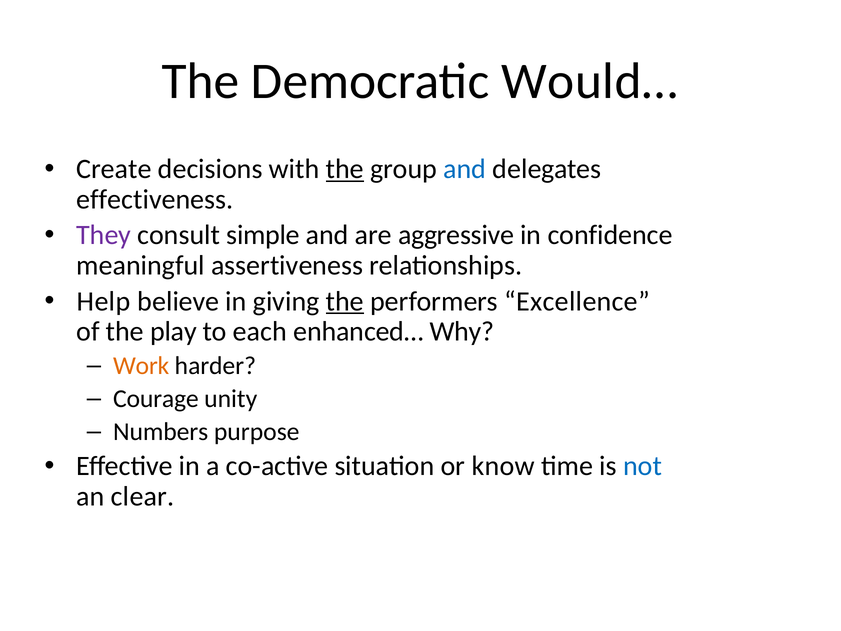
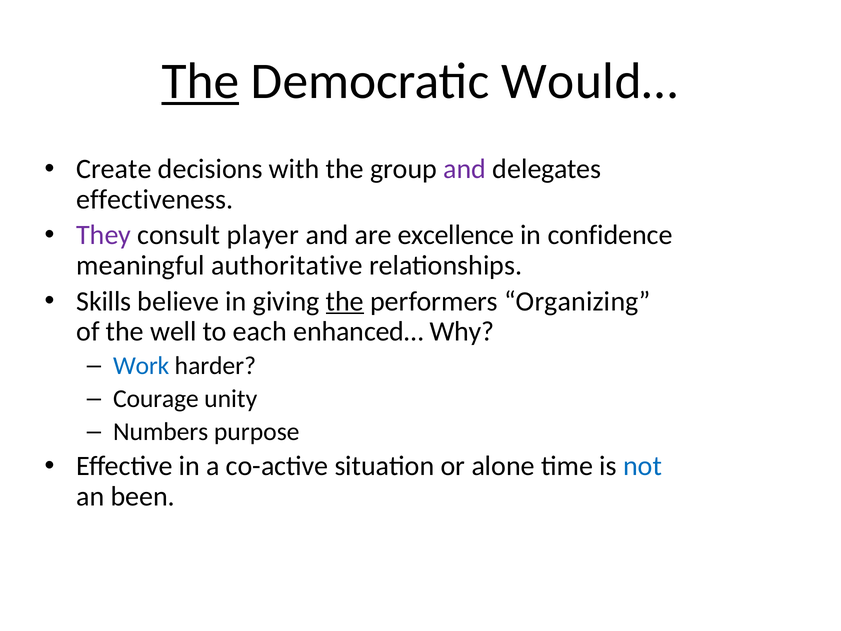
The at (200, 81) underline: none -> present
the at (345, 169) underline: present -> none
and at (465, 169) colour: blue -> purple
simple: simple -> player
aggressive: aggressive -> excellence
assertiveness: assertiveness -> authoritative
Help: Help -> Skills
Excellence: Excellence -> Organizing
play: play -> well
Work colour: orange -> blue
know: know -> alone
clear: clear -> been
